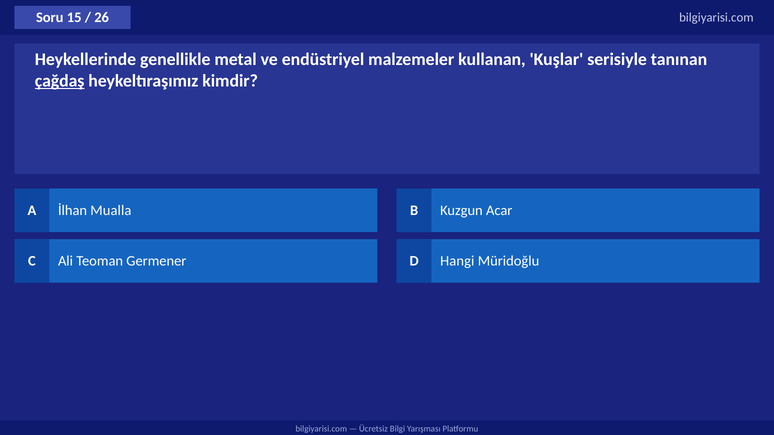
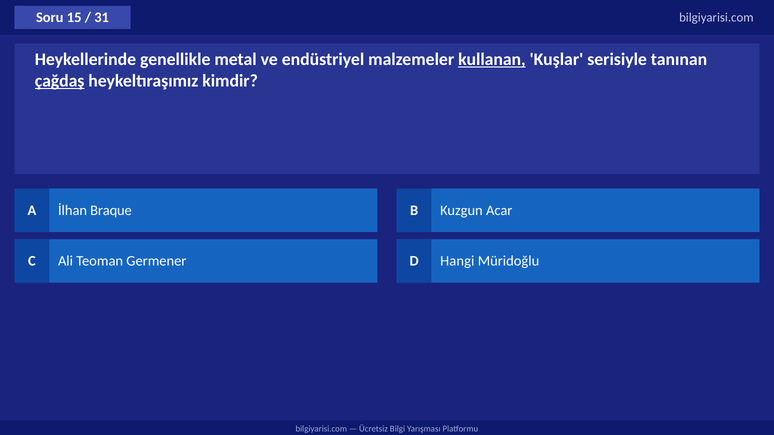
26: 26 -> 31
kullanan underline: none -> present
Mualla: Mualla -> Braque
